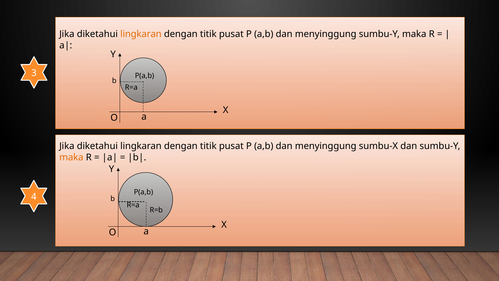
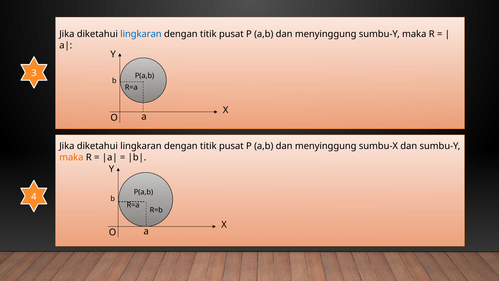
lingkaran at (141, 34) colour: orange -> blue
